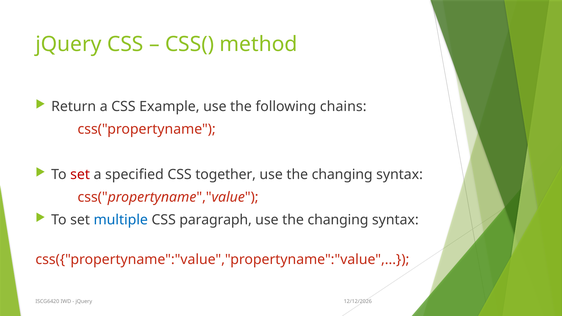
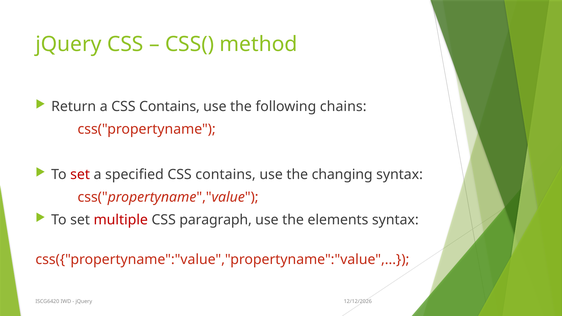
a CSS Example: Example -> Contains
specified CSS together: together -> contains
multiple colour: blue -> red
changing at (338, 220): changing -> elements
